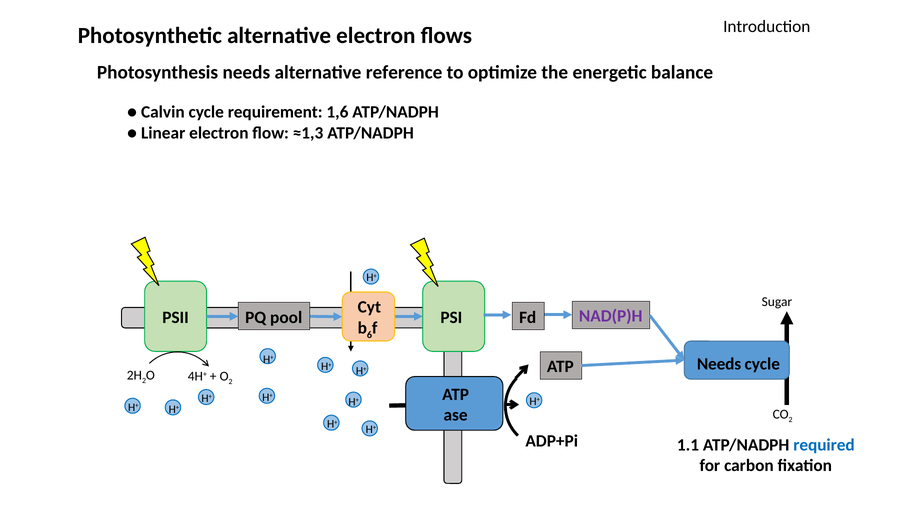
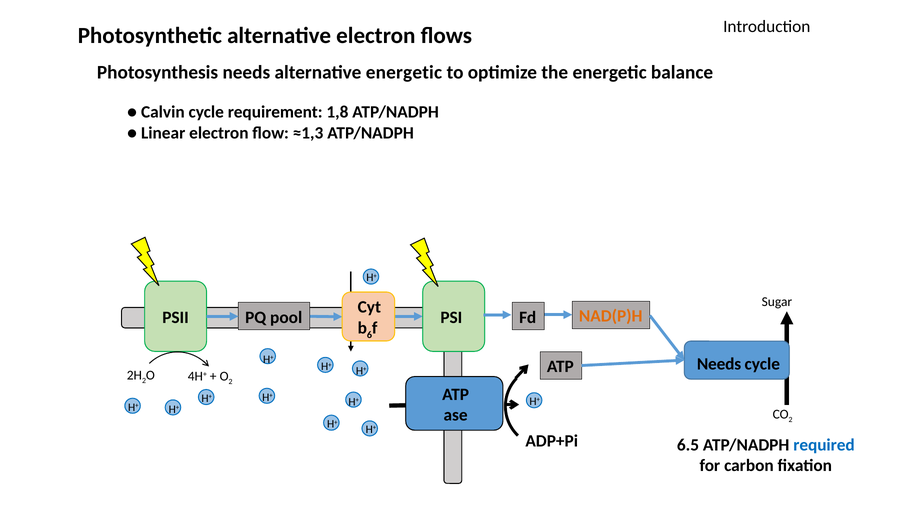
alternative reference: reference -> energetic
1,6: 1,6 -> 1,8
NAD(P)H colour: purple -> orange
1.1: 1.1 -> 6.5
